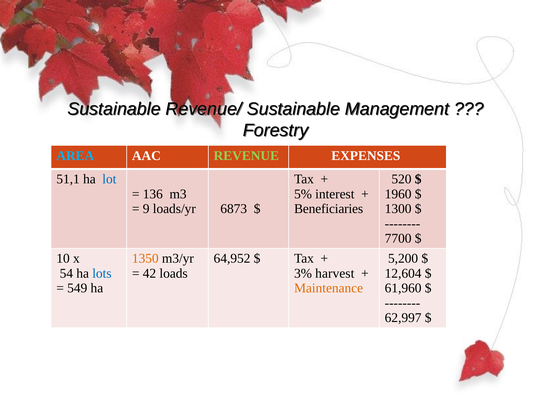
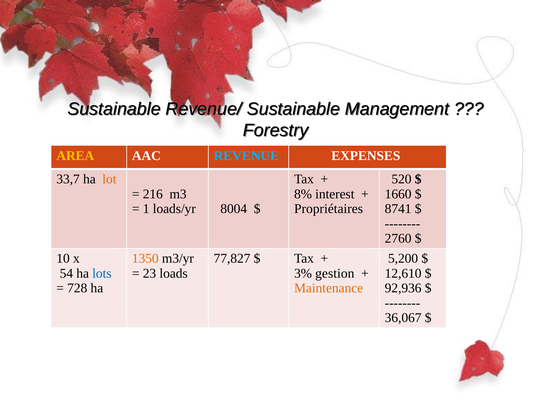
AREA colour: light blue -> yellow
REVENUE colour: light green -> light blue
51,1: 51,1 -> 33,7
lot colour: blue -> orange
136: 136 -> 216
5%: 5% -> 8%
1960: 1960 -> 1660
9: 9 -> 1
6873: 6873 -> 8004
Beneficiaries: Beneficiaries -> Propriétaires
1300: 1300 -> 8741
7700: 7700 -> 2760
64,952: 64,952 -> 77,827
42: 42 -> 23
harvest: harvest -> gestion
12,604: 12,604 -> 12,610
549: 549 -> 728
61,960: 61,960 -> 92,936
62,997: 62,997 -> 36,067
